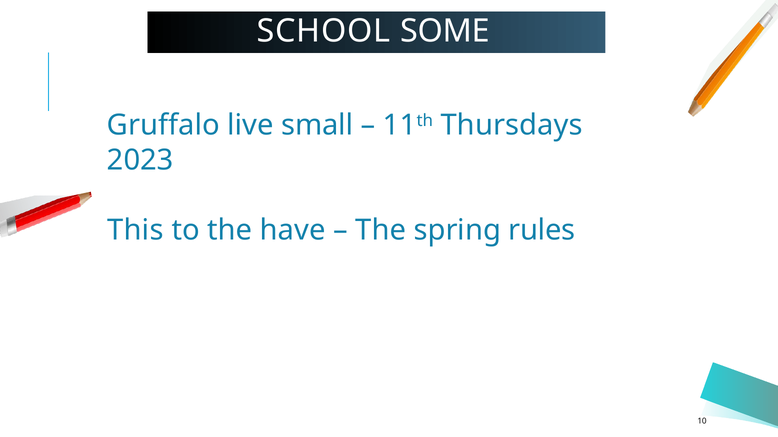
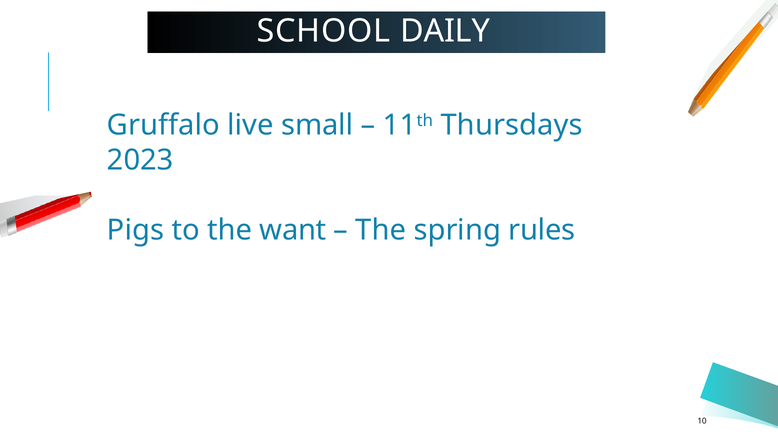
SOME: SOME -> DAILY
This: This -> Pigs
have: have -> want
